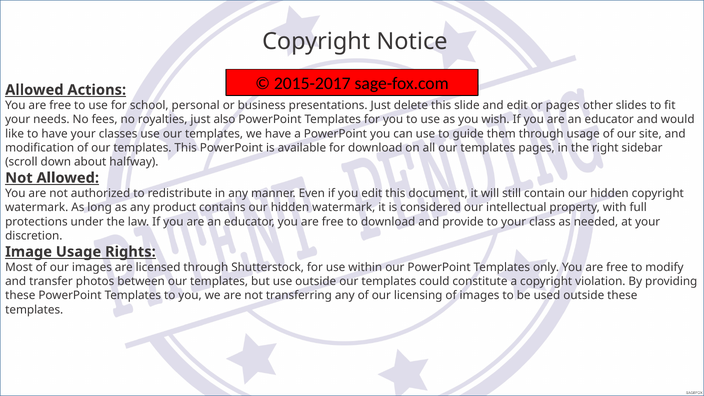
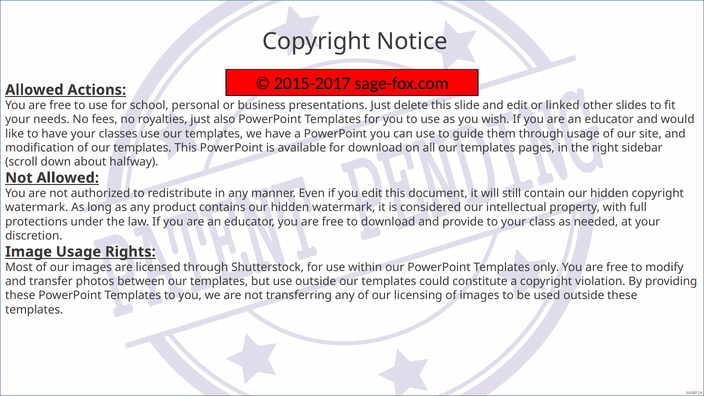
or pages: pages -> linked
